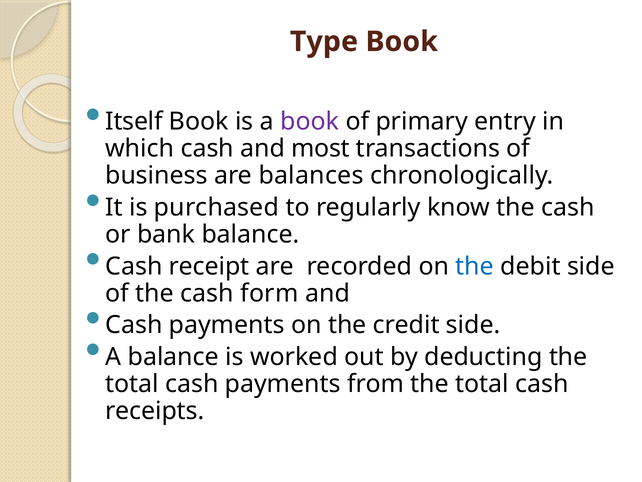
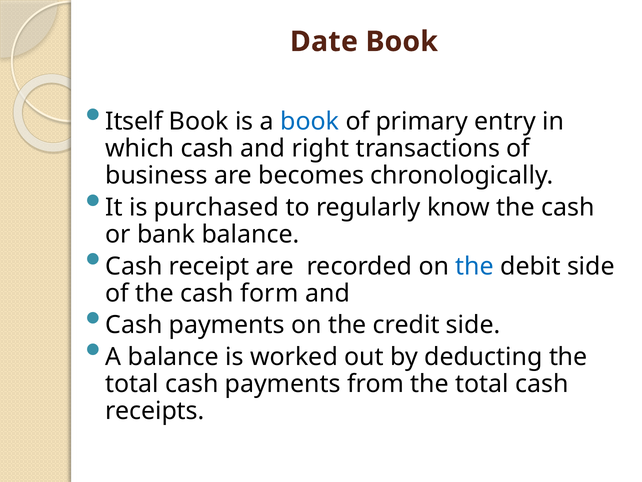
Type: Type -> Date
book at (310, 122) colour: purple -> blue
most: most -> right
balances: balances -> becomes
